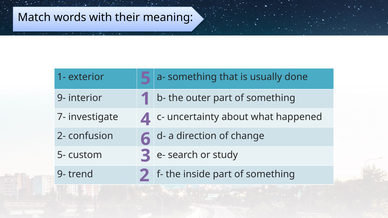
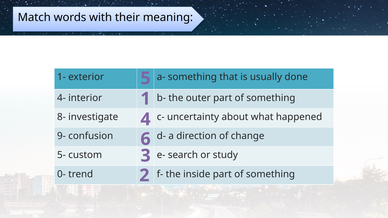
9- at (61, 98): 9- -> 4-
7-: 7- -> 8-
2-: 2- -> 9-
9- at (61, 174): 9- -> 0-
